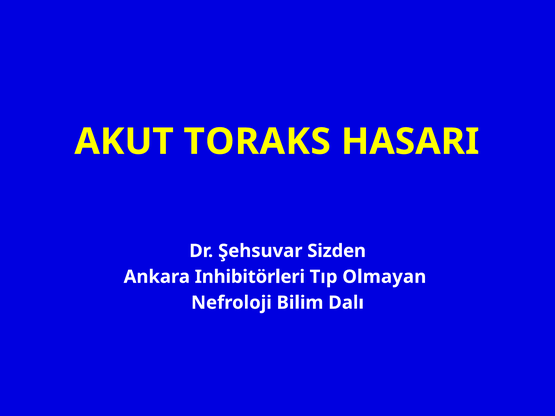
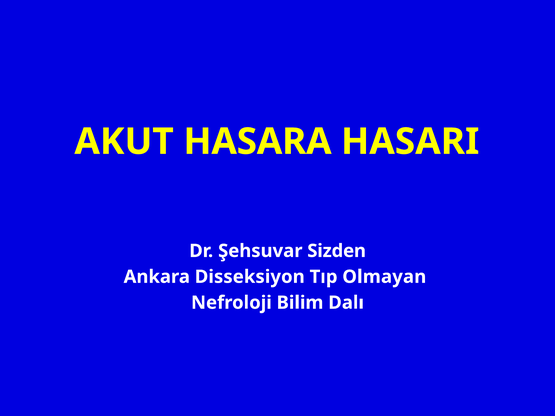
TORAKS: TORAKS -> HASARA
Inhibitörleri: Inhibitörleri -> Disseksiyon
